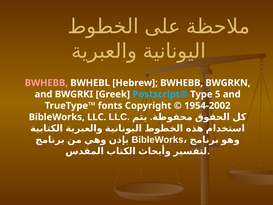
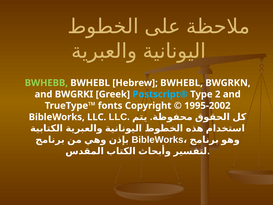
BWHEBB at (46, 83) colour: pink -> light green
Hebrew BWHEBB: BWHEBB -> BWHEBL
5: 5 -> 2
1954-2002: 1954-2002 -> 1995-2002
